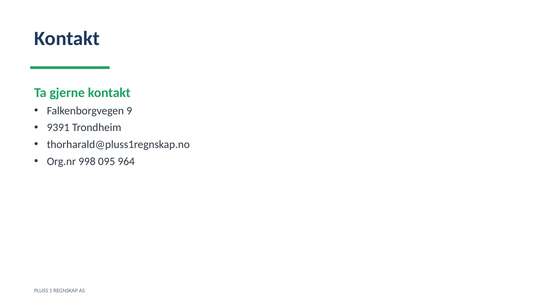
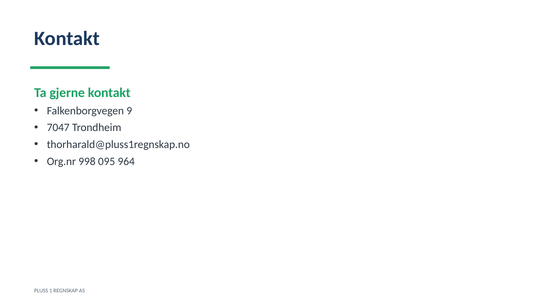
9391: 9391 -> 7047
